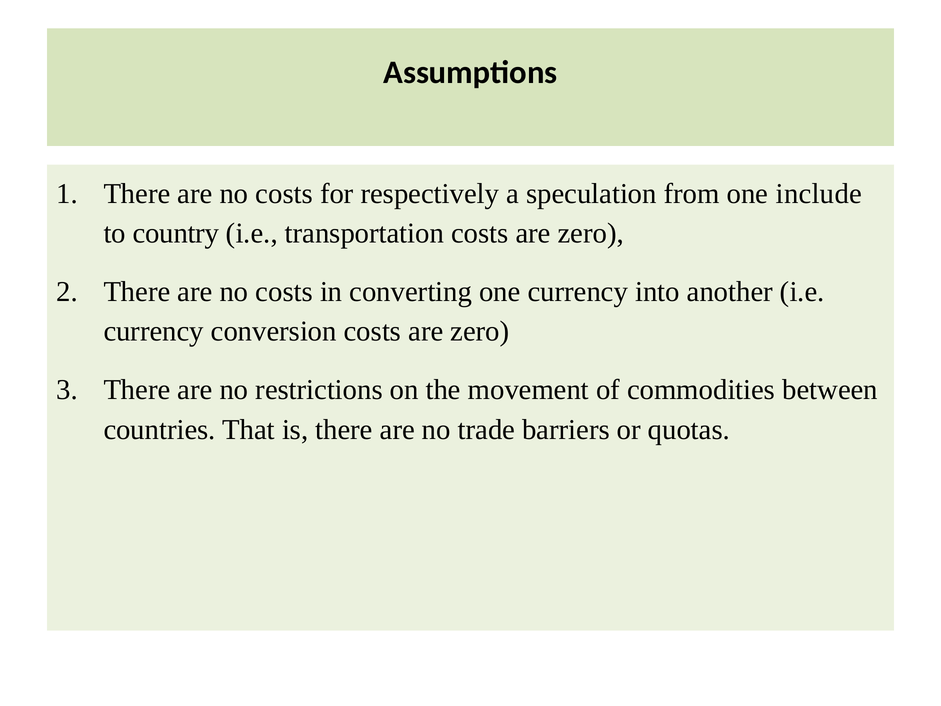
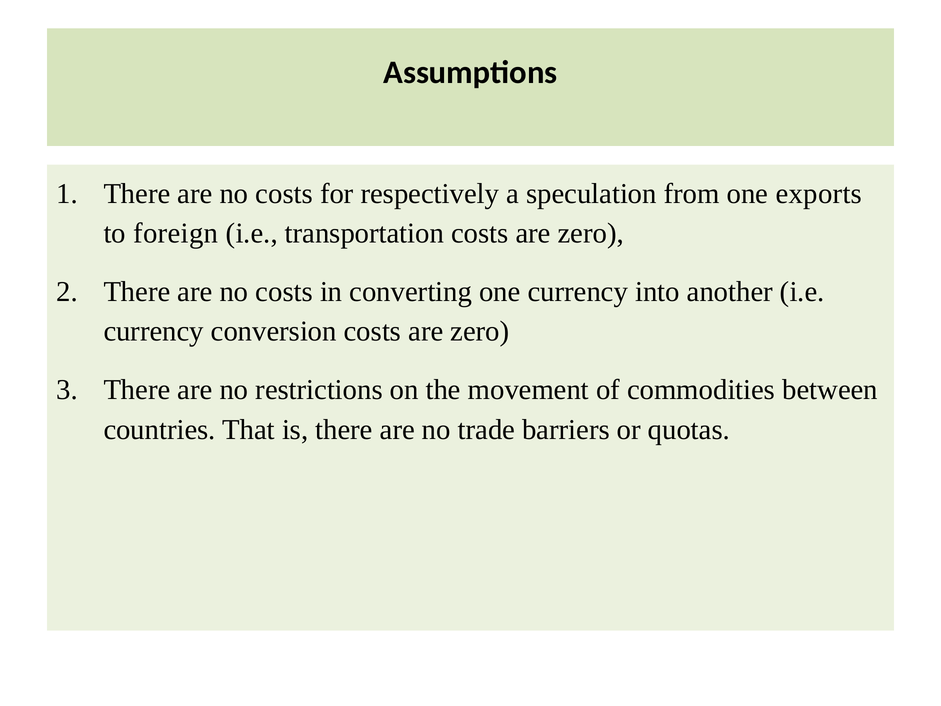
include: include -> exports
country: country -> foreign
